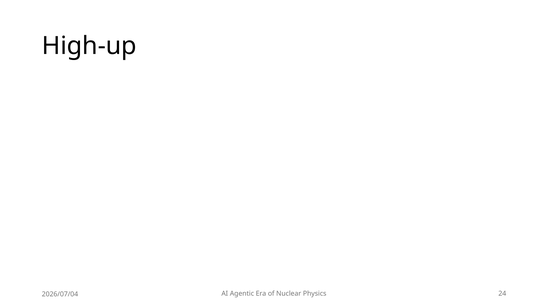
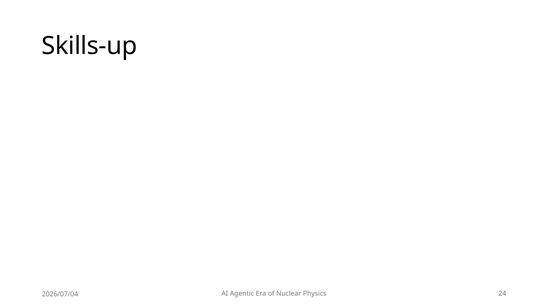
High-up: High-up -> Skills-up
